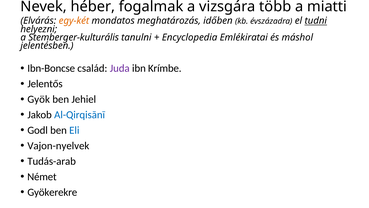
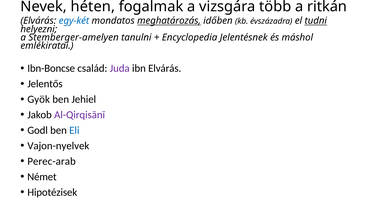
héber: héber -> héten
miatti: miatti -> ritkán
egy-két colour: orange -> blue
meghatározás underline: none -> present
Stemberger-kulturális: Stemberger-kulturális -> Stemberger-amelyen
Emlékiratai: Emlékiratai -> Jelentésnek
jelentésben: jelentésben -> emlékiratai
ibn Krímbe: Krímbe -> Elvárás
Al-Qirqisānī colour: blue -> purple
Tudás-arab: Tudás-arab -> Perec-arab
Gyökerekre: Gyökerekre -> Hipotézisek
